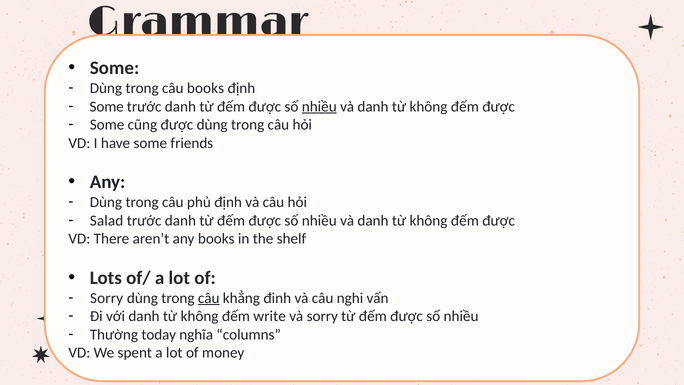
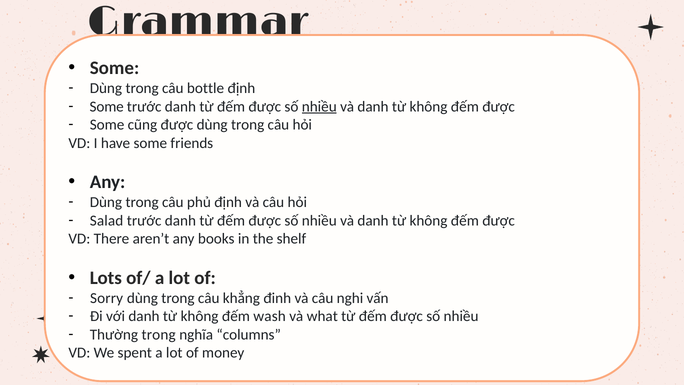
câu books: books -> bottle
câu at (209, 298) underline: present -> none
write: write -> wash
và sorry: sorry -> what
Thường today: today -> trong
